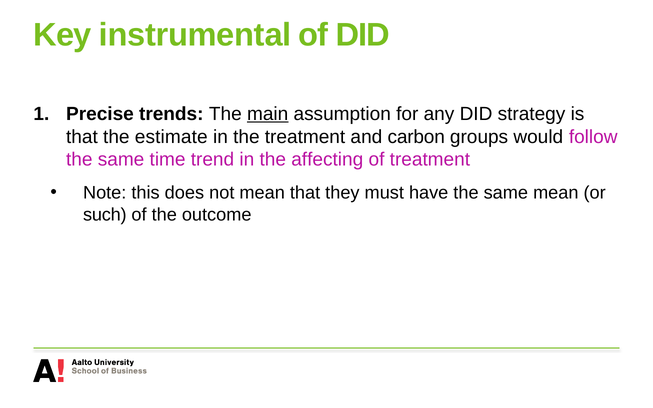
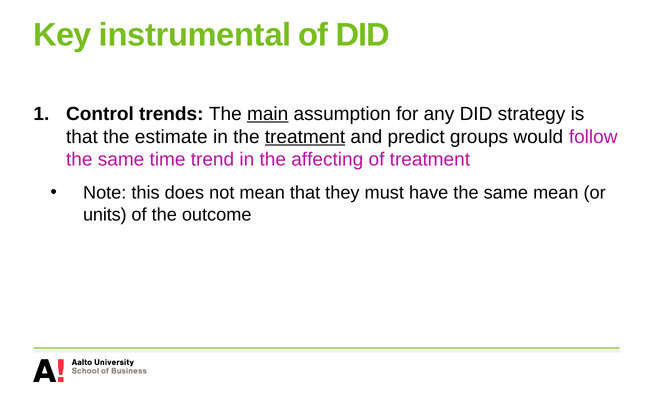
Precise: Precise -> Control
treatment at (305, 137) underline: none -> present
carbon: carbon -> predict
such: such -> units
